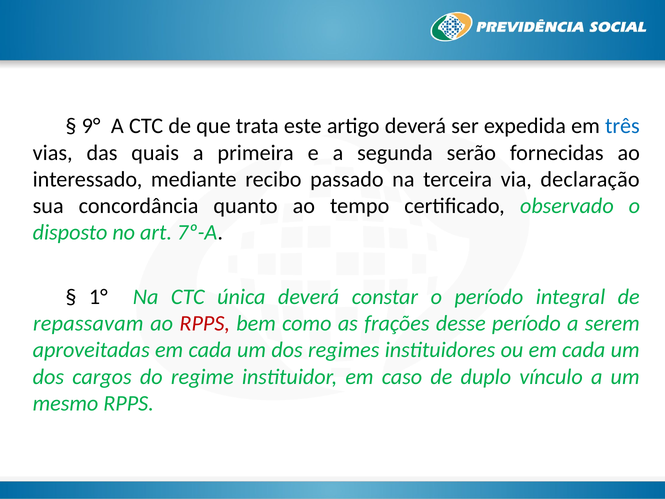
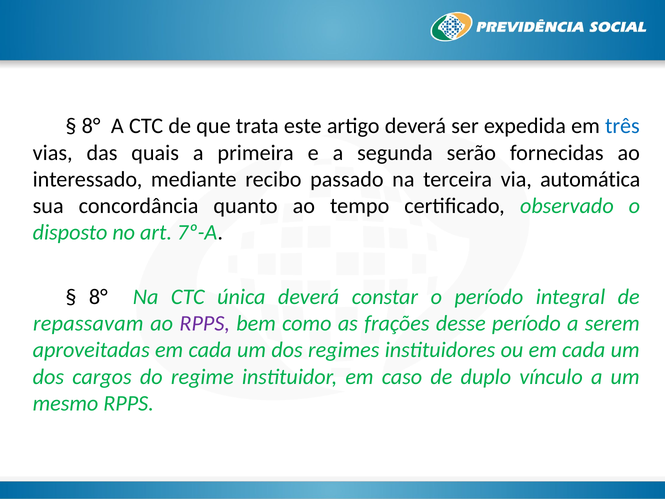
9° at (91, 126): 9° -> 8°
declaração: declaração -> automática
1° at (98, 297): 1° -> 8°
RPPS at (205, 323) colour: red -> purple
